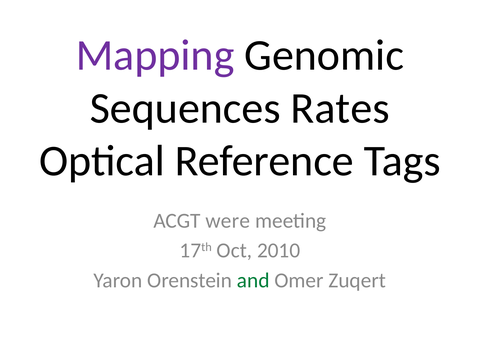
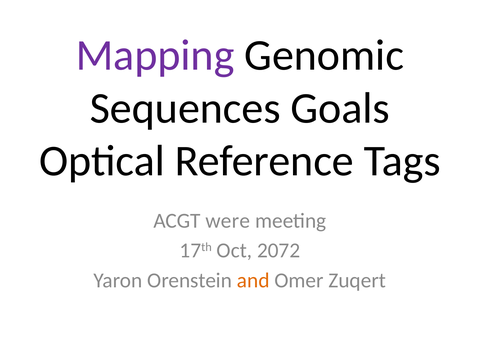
Rates: Rates -> Goals
2010: 2010 -> 2072
and colour: green -> orange
